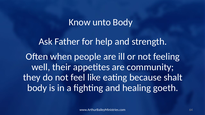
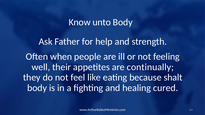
community: community -> continually
goeth: goeth -> cured
